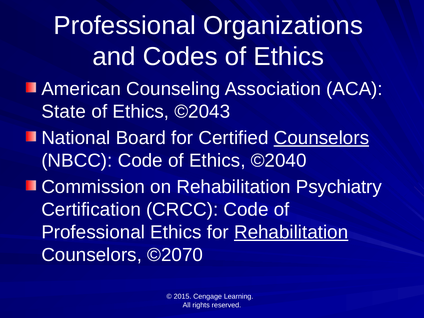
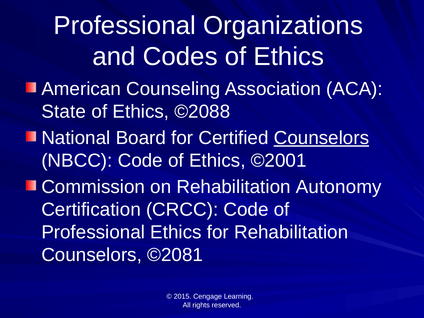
©2043: ©2043 -> ©2088
©2040: ©2040 -> ©2001
Psychiatry: Psychiatry -> Autonomy
Rehabilitation at (291, 232) underline: present -> none
©2070: ©2070 -> ©2081
